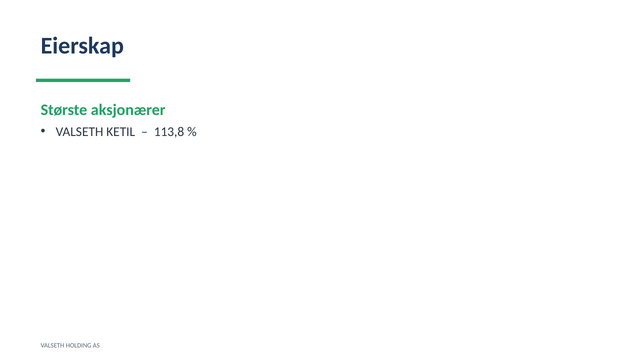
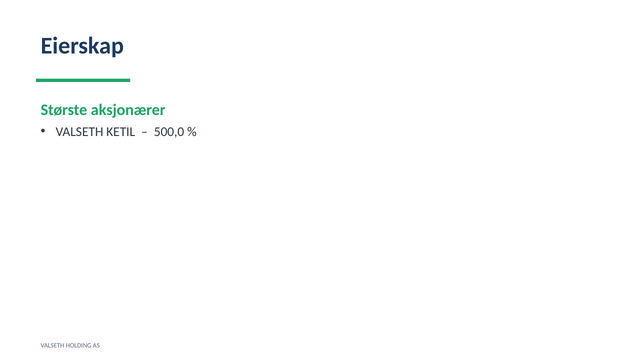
113,8: 113,8 -> 500,0
